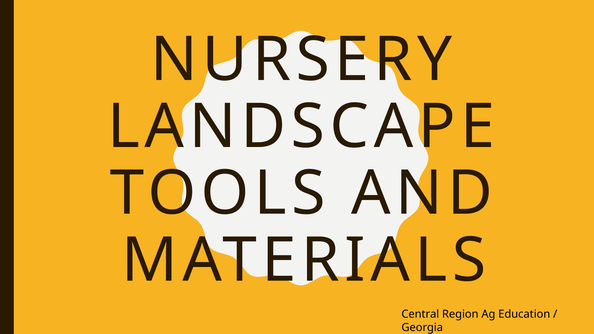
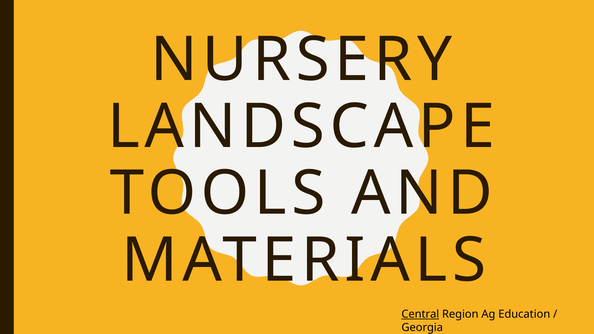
Central underline: none -> present
